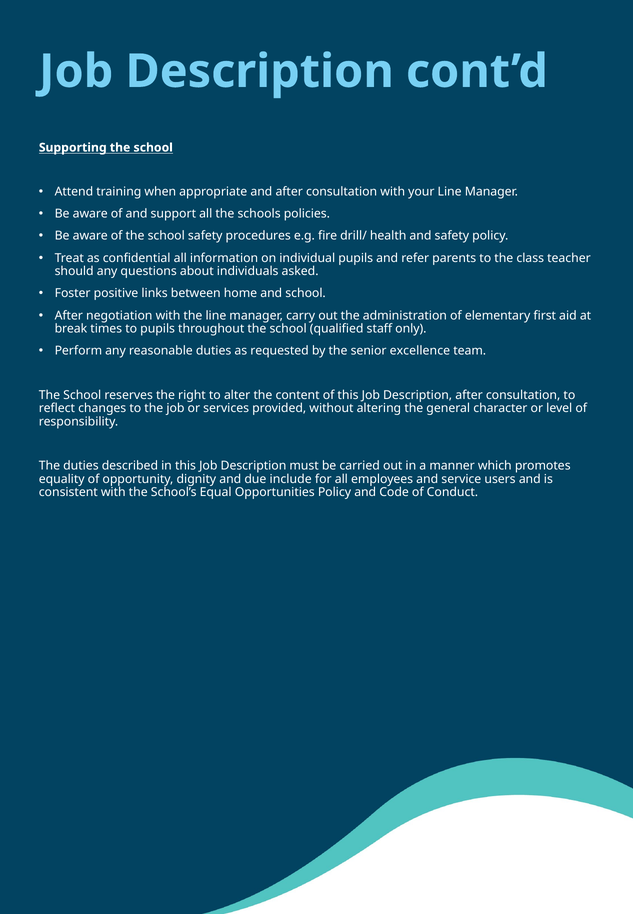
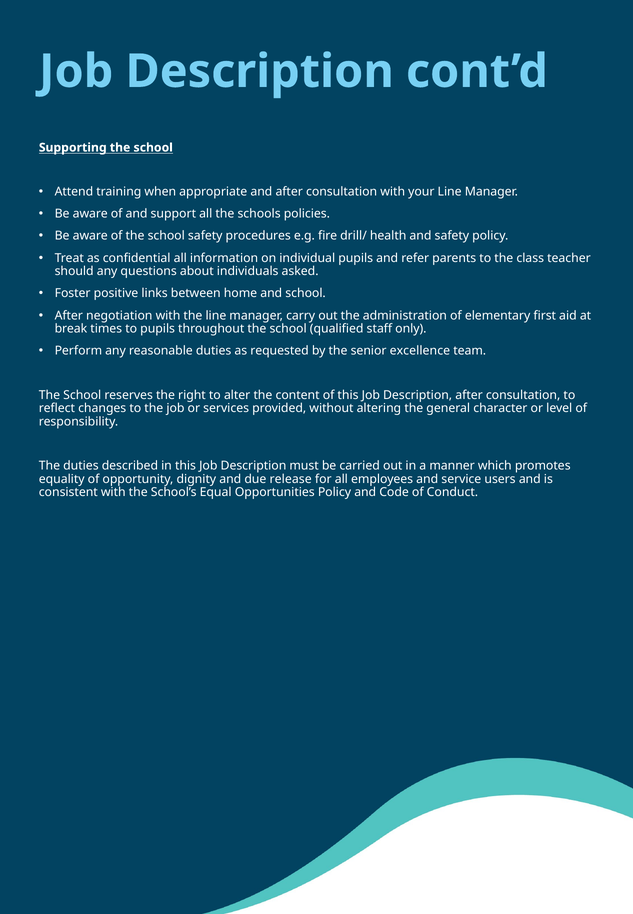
include: include -> release
